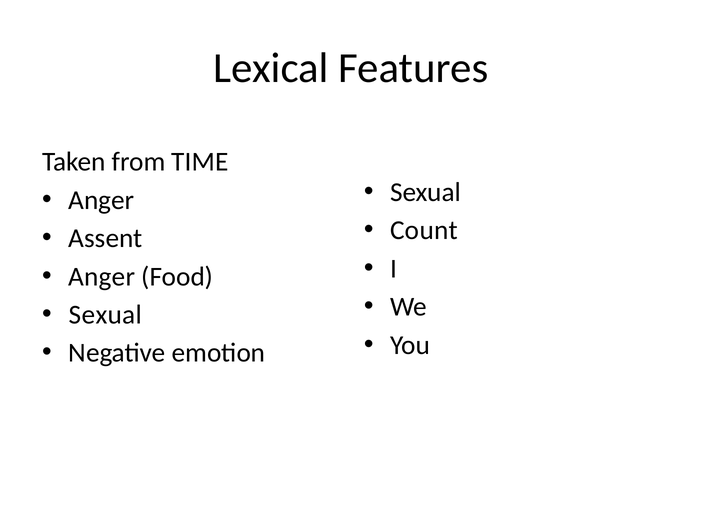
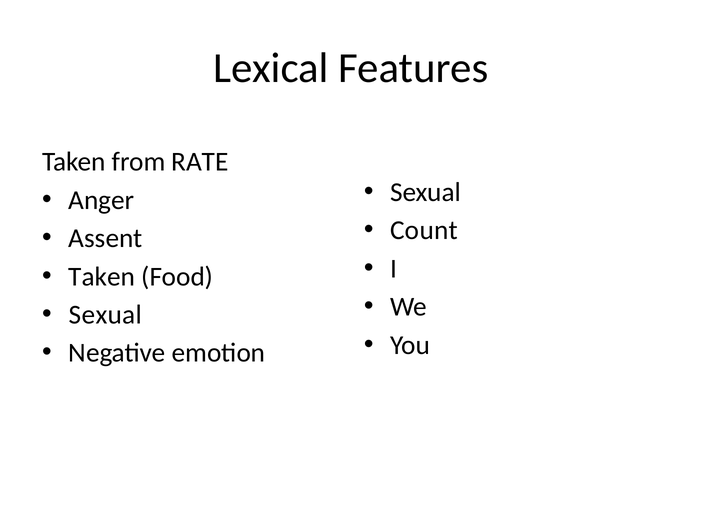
TIME: TIME -> RATE
Anger at (102, 277): Anger -> Taken
